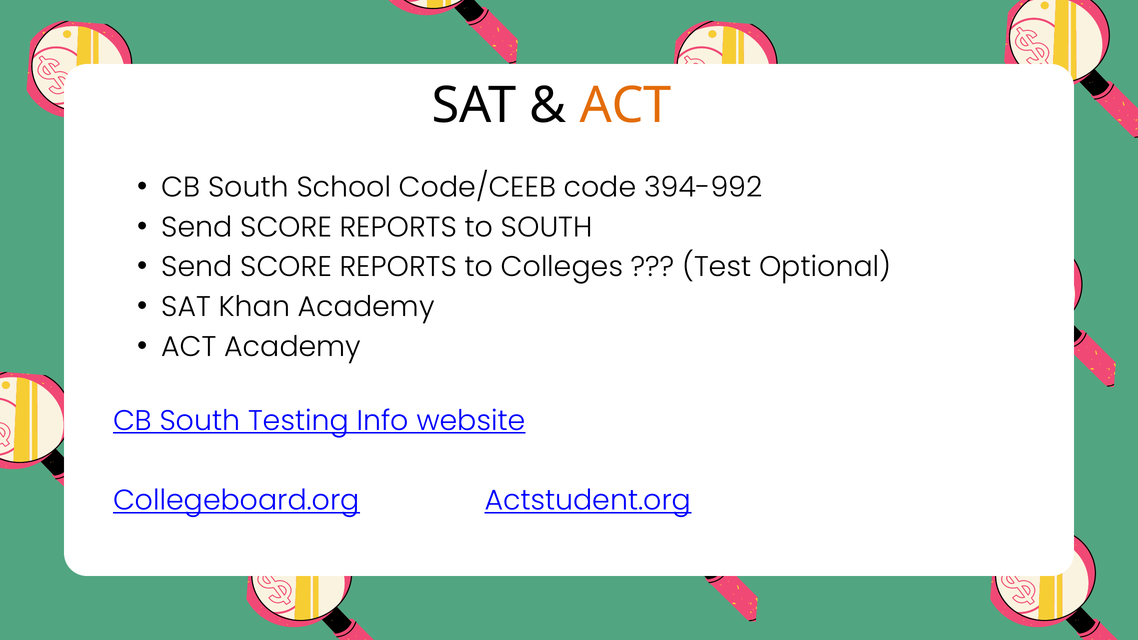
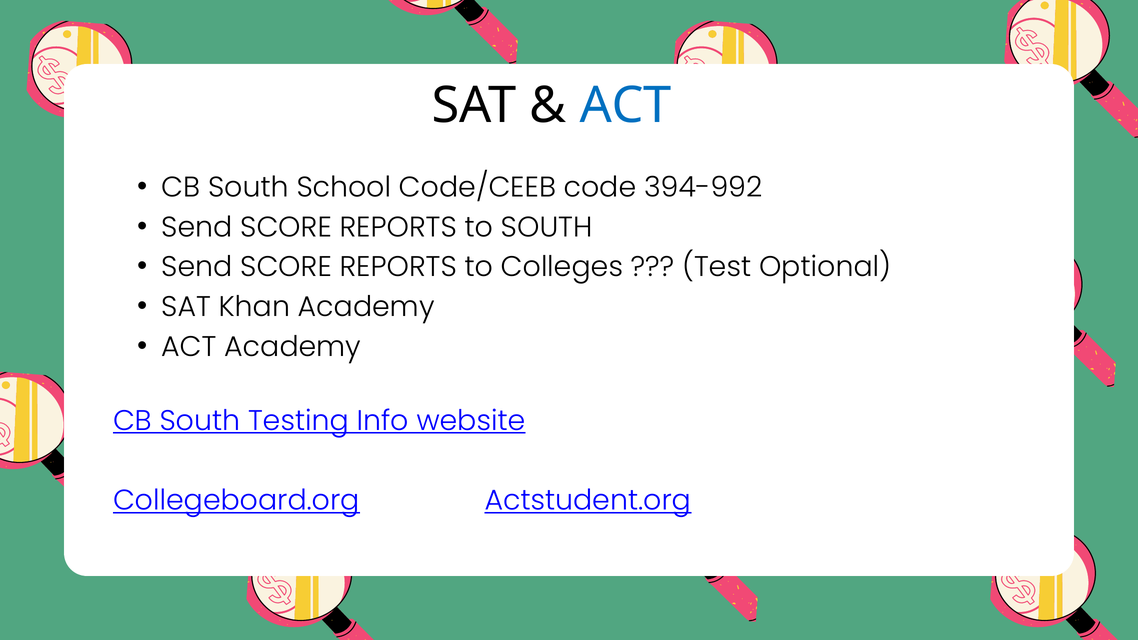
ACT at (625, 106) colour: orange -> blue
